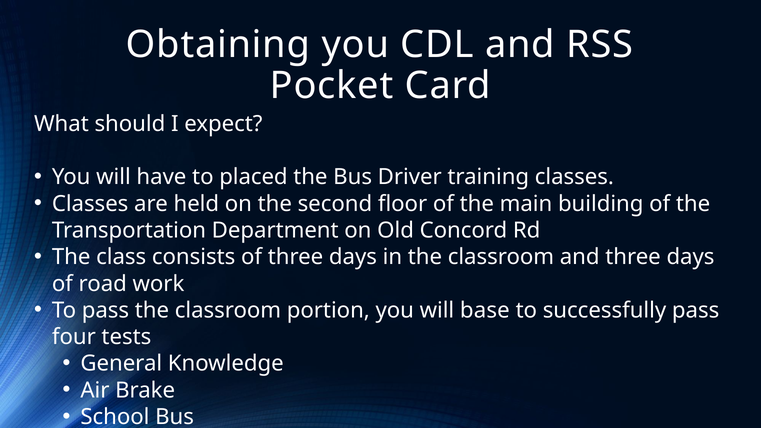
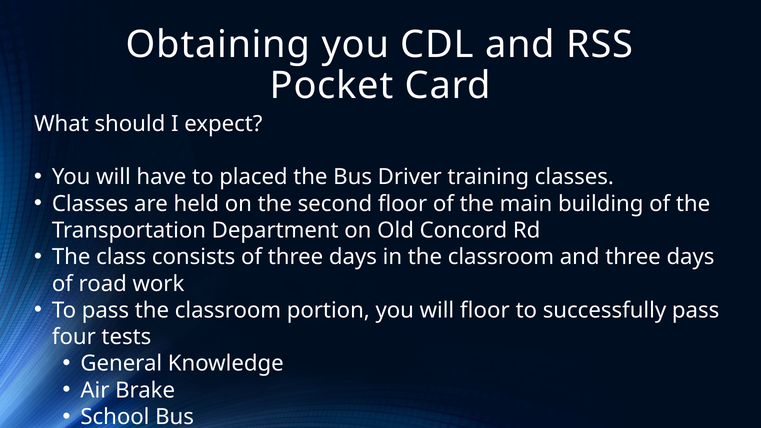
will base: base -> floor
